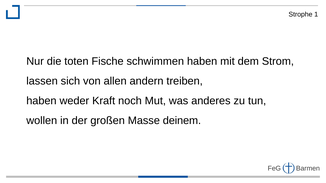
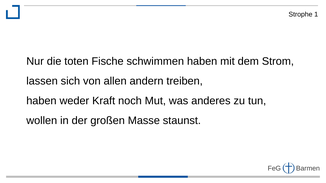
deinem: deinem -> staunst
